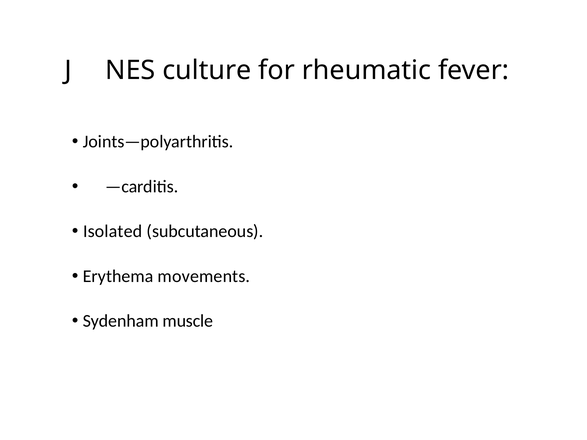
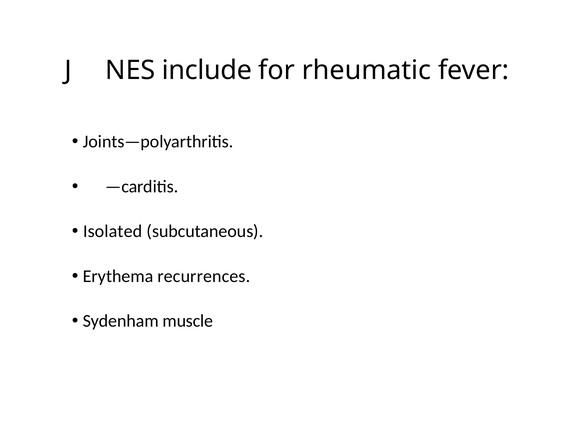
culture: culture -> include
movements: movements -> recurrences
